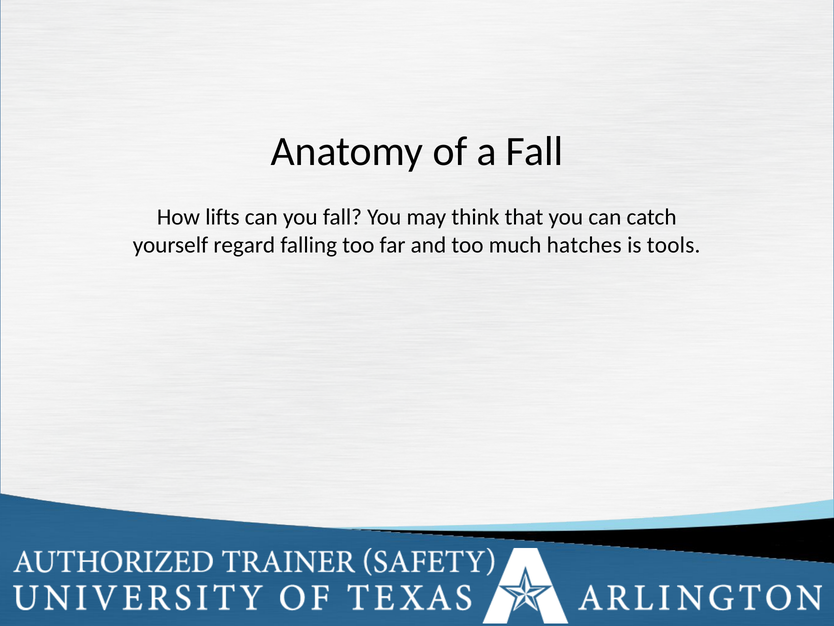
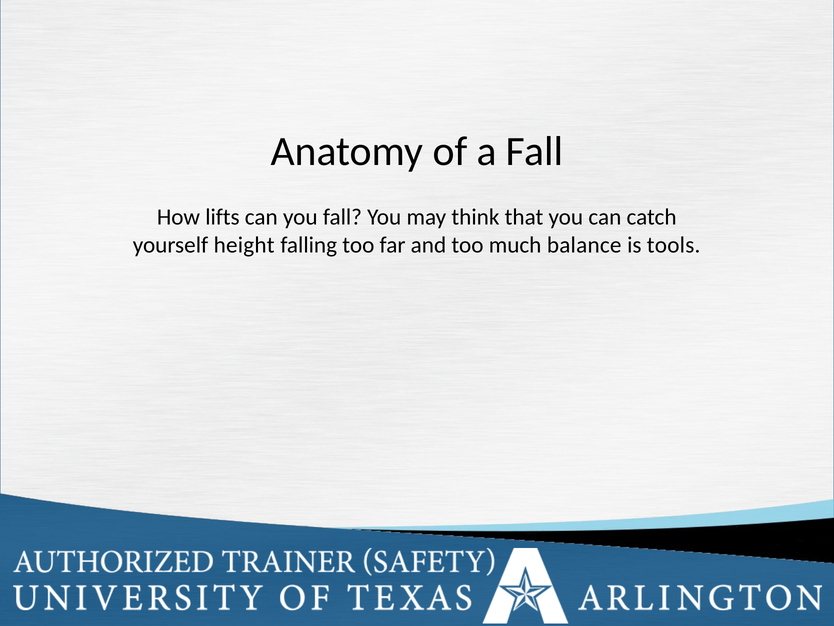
regard: regard -> height
hatches: hatches -> balance
